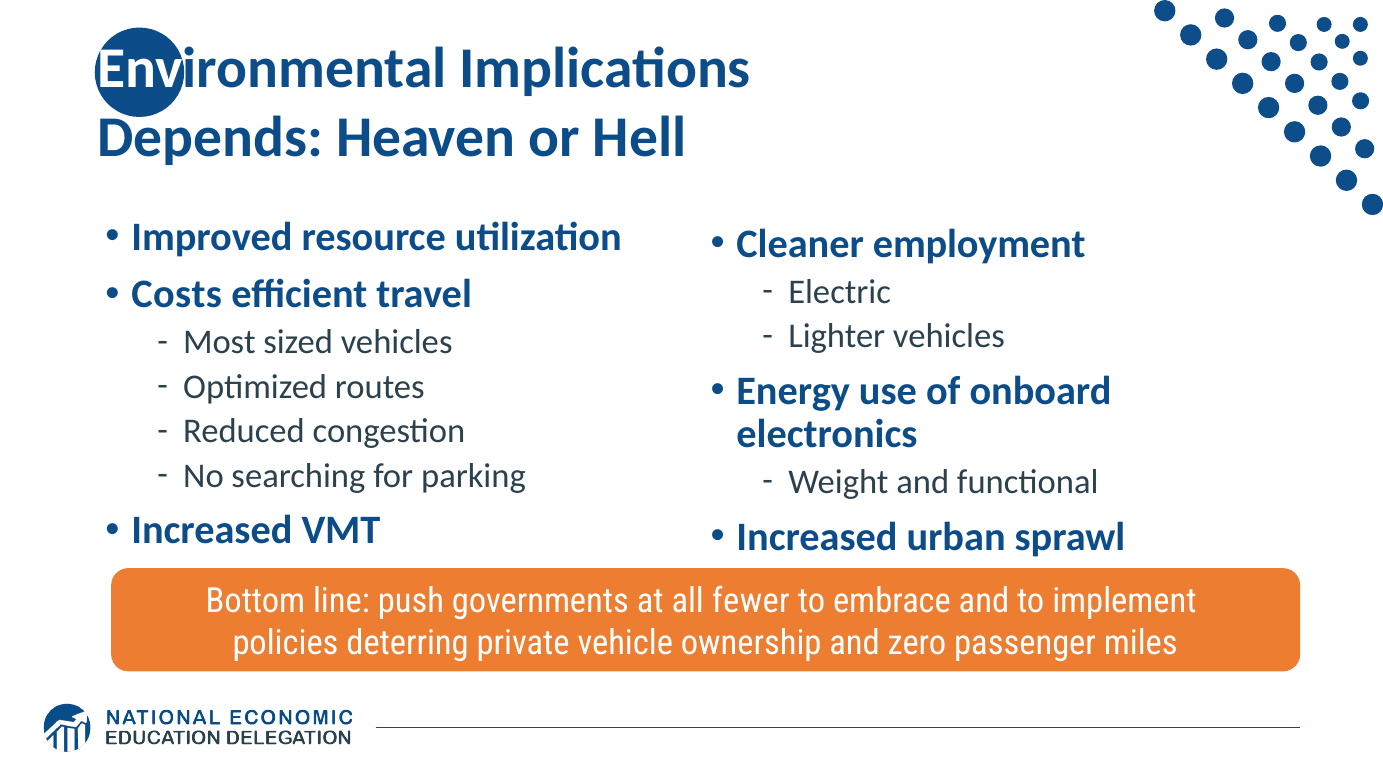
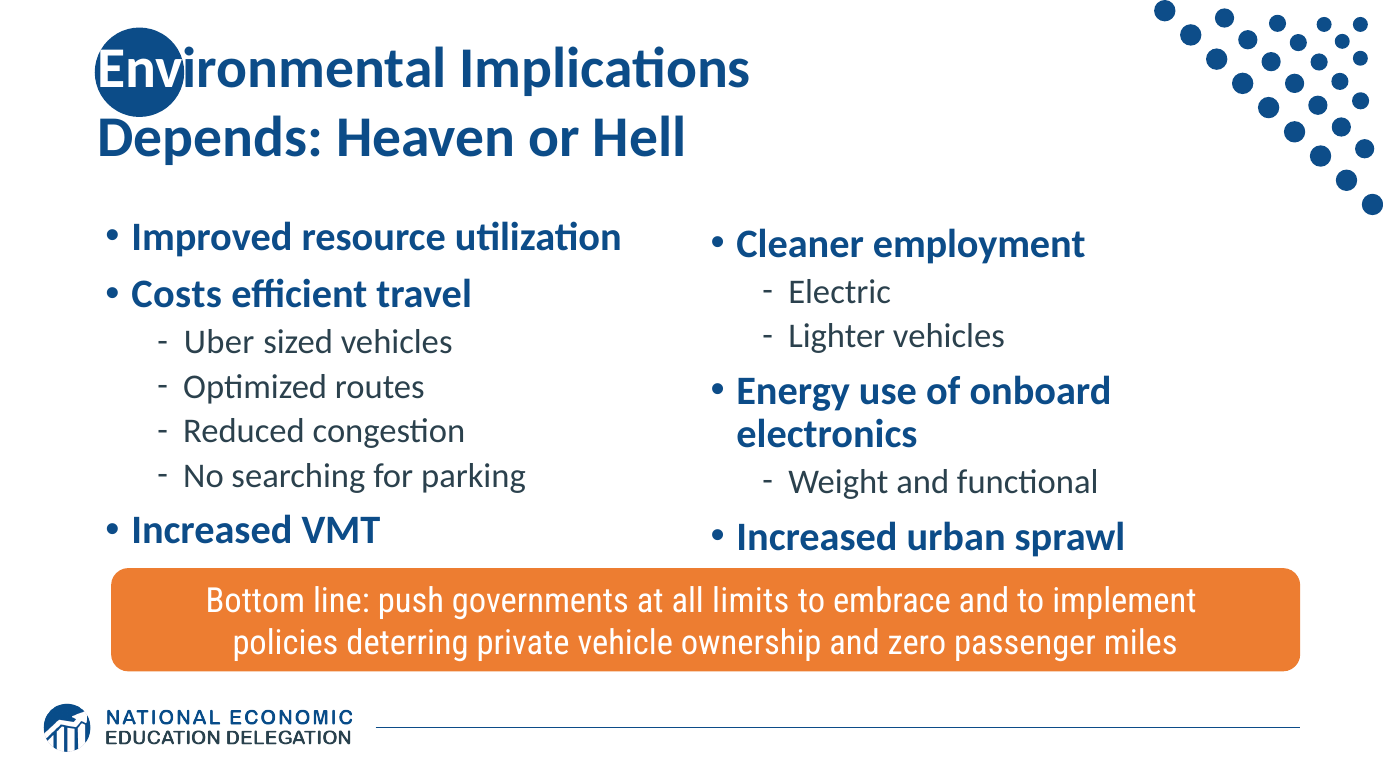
Most: Most -> Uber
fewer: fewer -> limits
